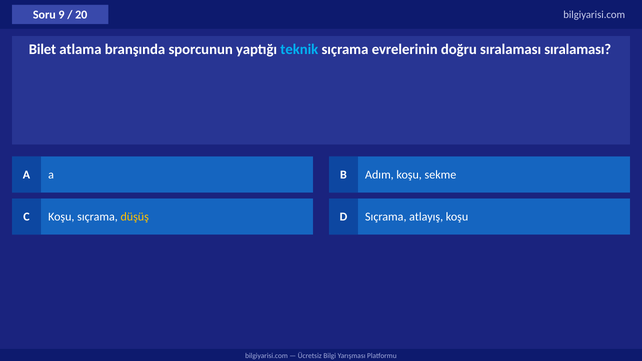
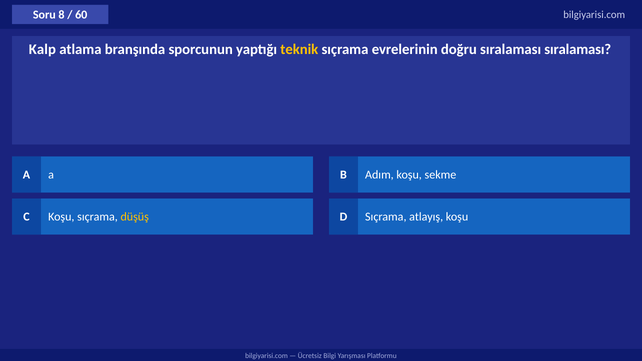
9: 9 -> 8
20: 20 -> 60
Bilet: Bilet -> Kalp
teknik colour: light blue -> yellow
